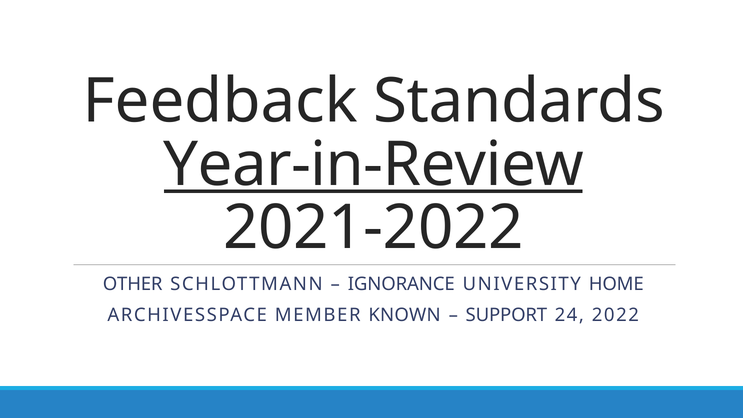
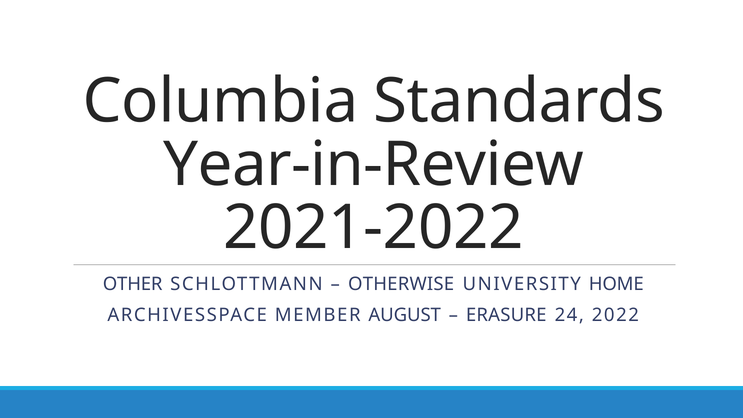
Feedback: Feedback -> Columbia
Year-in-Review underline: present -> none
IGNORANCE: IGNORANCE -> OTHERWISE
KNOWN: KNOWN -> AUGUST
SUPPORT: SUPPORT -> ERASURE
